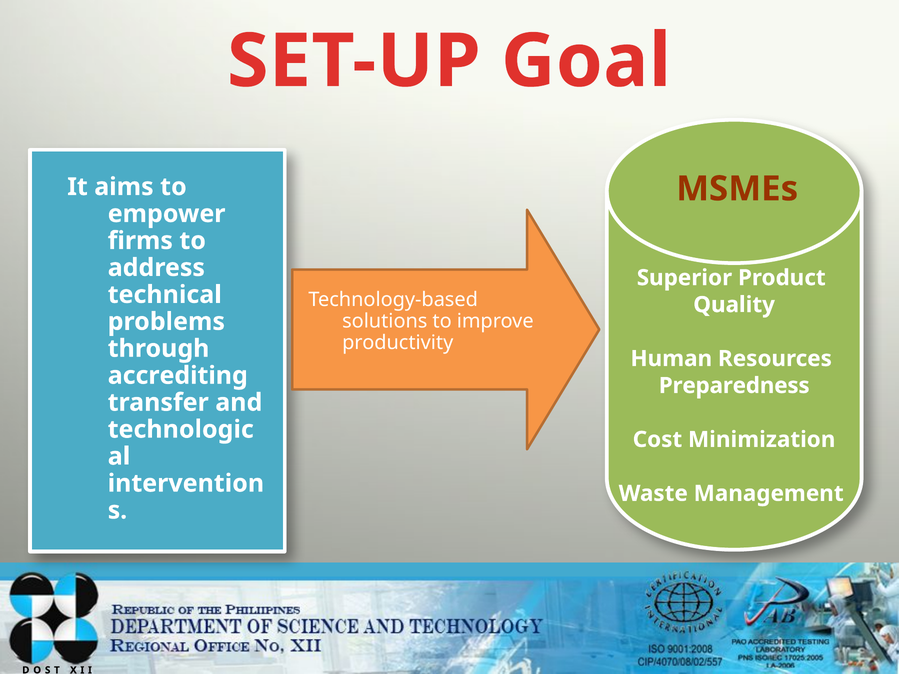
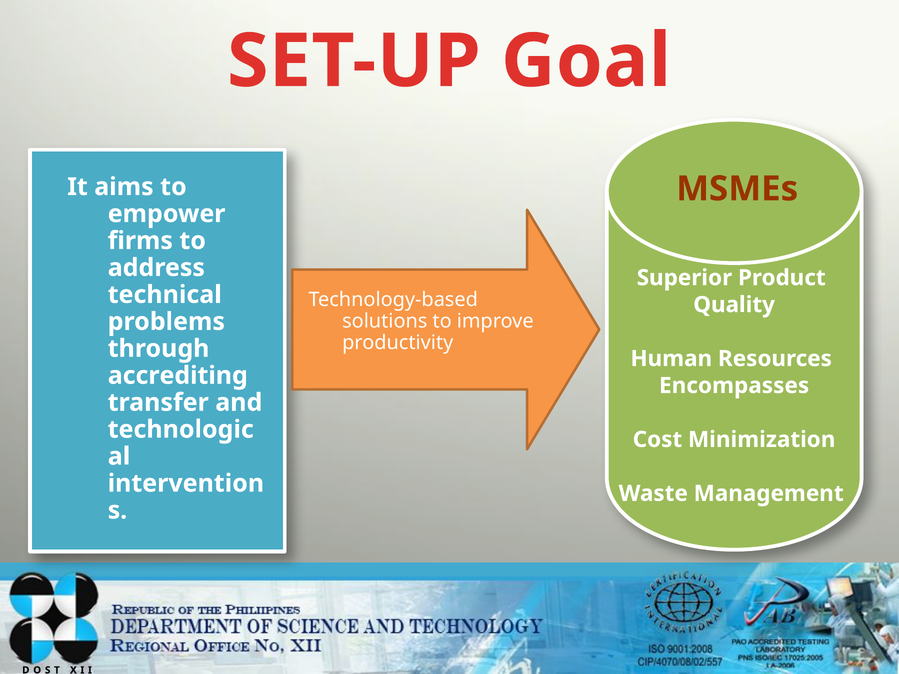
Preparedness: Preparedness -> Encompasses
